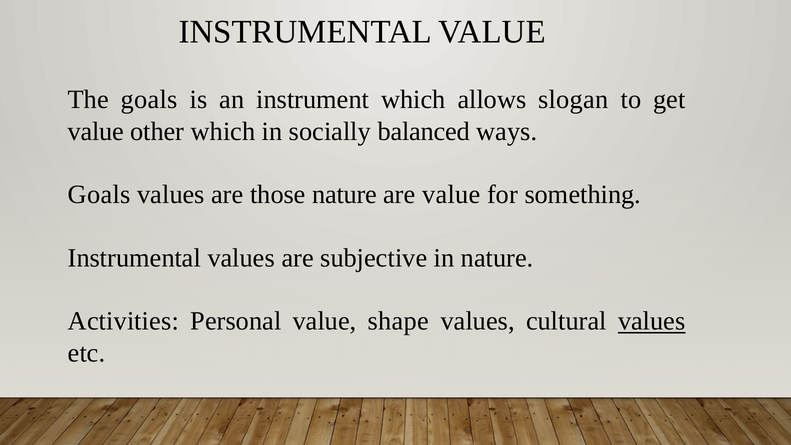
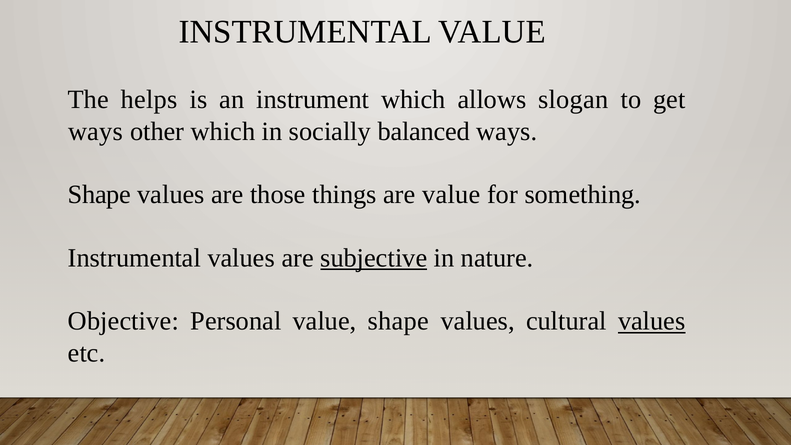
The goals: goals -> helps
value at (96, 131): value -> ways
Goals at (99, 195): Goals -> Shape
those nature: nature -> things
subjective underline: none -> present
Activities: Activities -> Objective
